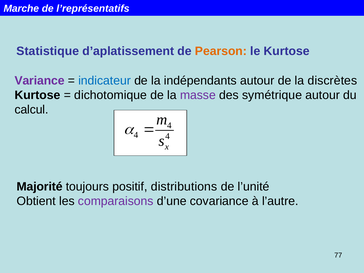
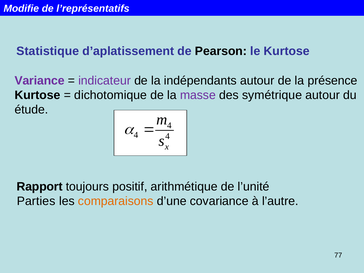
Marche: Marche -> Modifie
Pearson colour: orange -> black
indicateur colour: blue -> purple
discrètes: discrètes -> présence
calcul: calcul -> étude
Majorité: Majorité -> Rapport
distributions: distributions -> arithmétique
Obtient: Obtient -> Parties
comparaisons colour: purple -> orange
